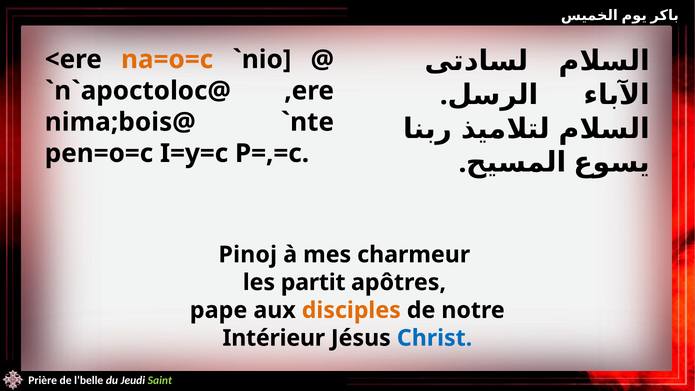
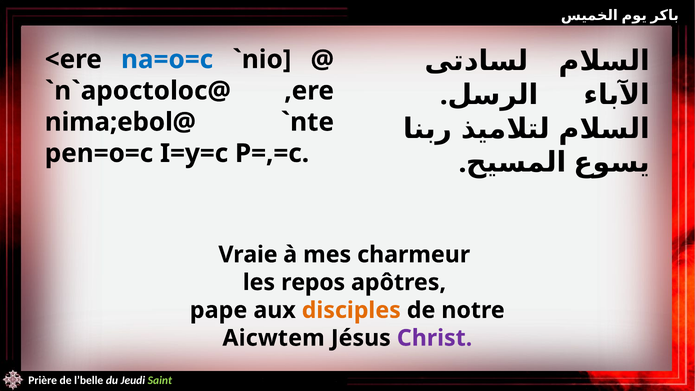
na=o=c colour: orange -> blue
nima;bois@: nima;bois@ -> nima;ebol@
Pinoj: Pinoj -> Vraie
partit: partit -> repos
Intérieur: Intérieur -> Aicwtem
Christ colour: blue -> purple
